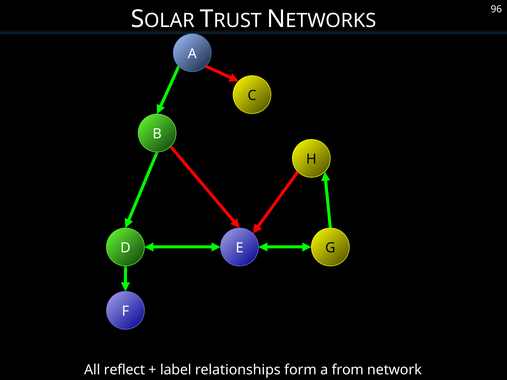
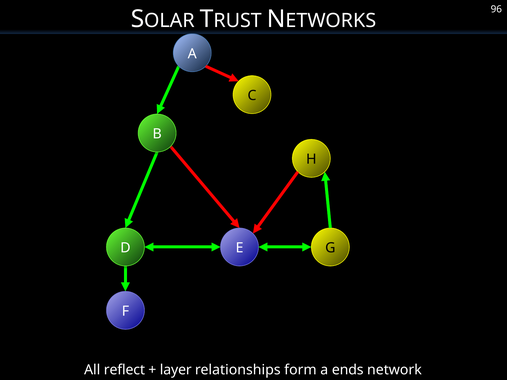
label: label -> layer
from: from -> ends
